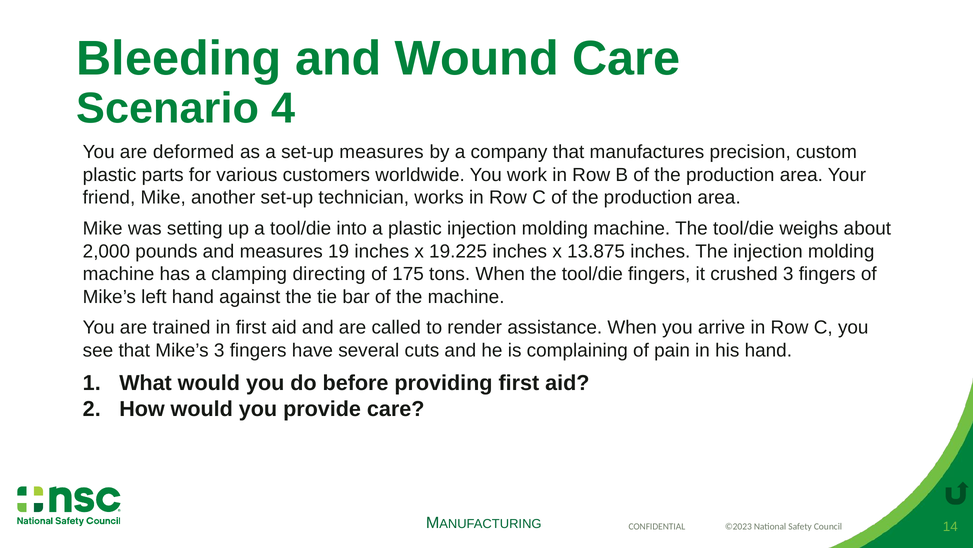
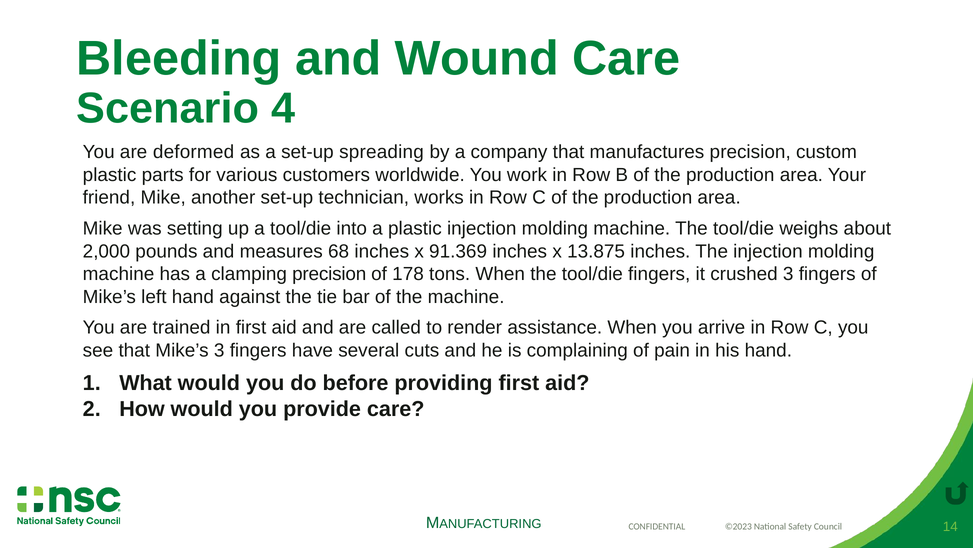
set-up measures: measures -> spreading
19: 19 -> 68
19.225: 19.225 -> 91.369
clamping directing: directing -> precision
175: 175 -> 178
